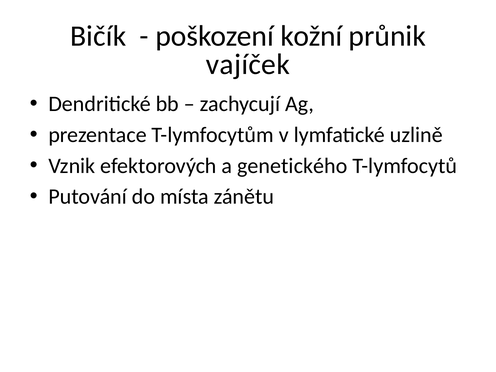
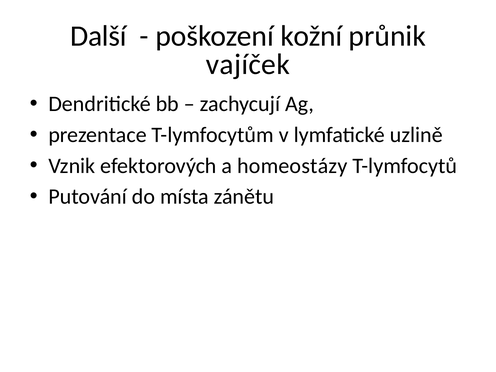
Bičík: Bičík -> Další
genetického: genetického -> homeostázy
